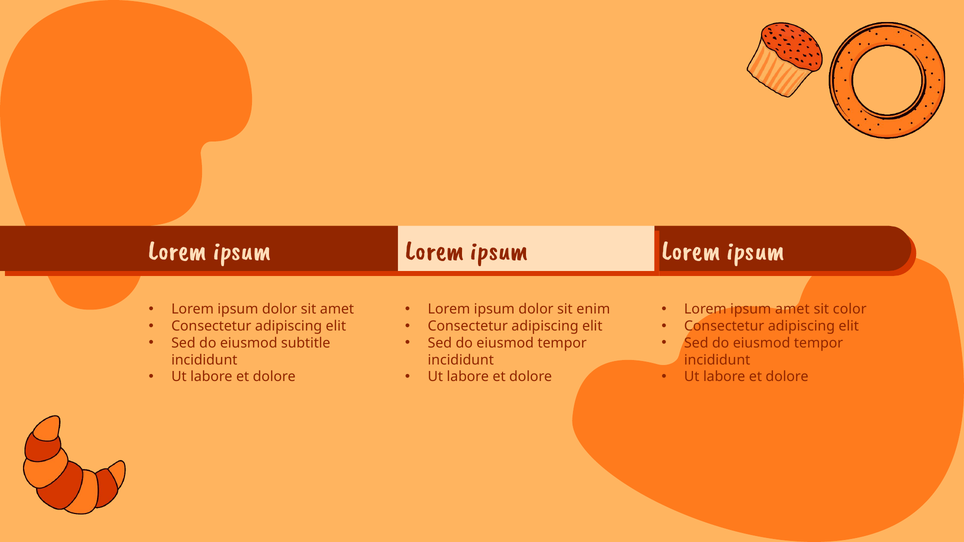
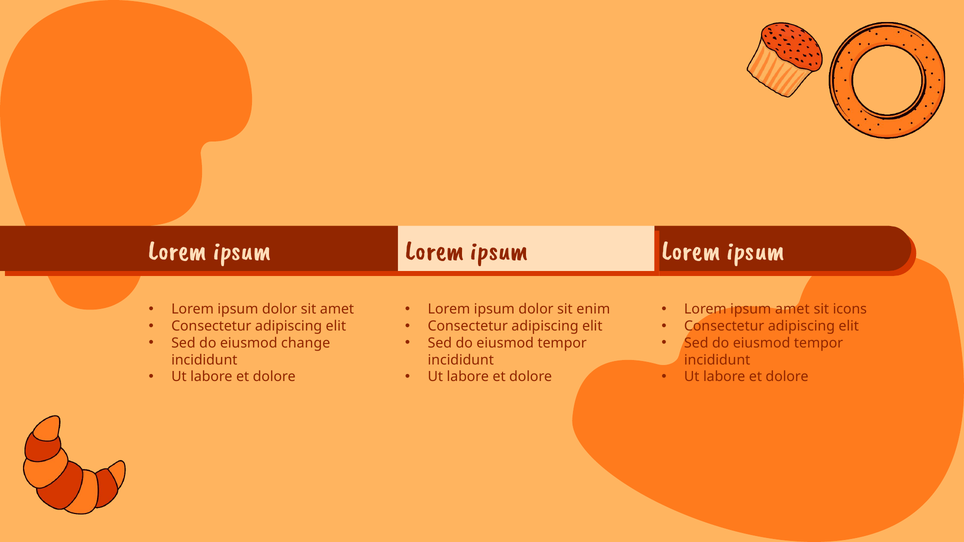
color: color -> icons
subtitle: subtitle -> change
